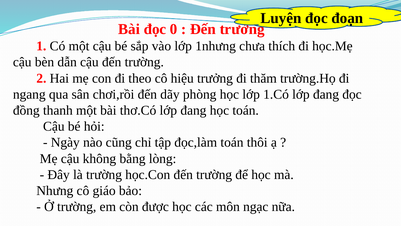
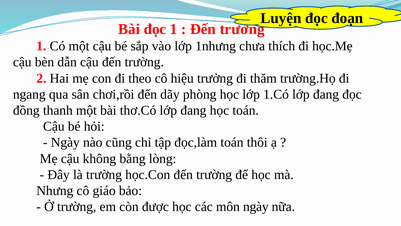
đọc 0: 0 -> 1
môn ngạc: ngạc -> ngày
